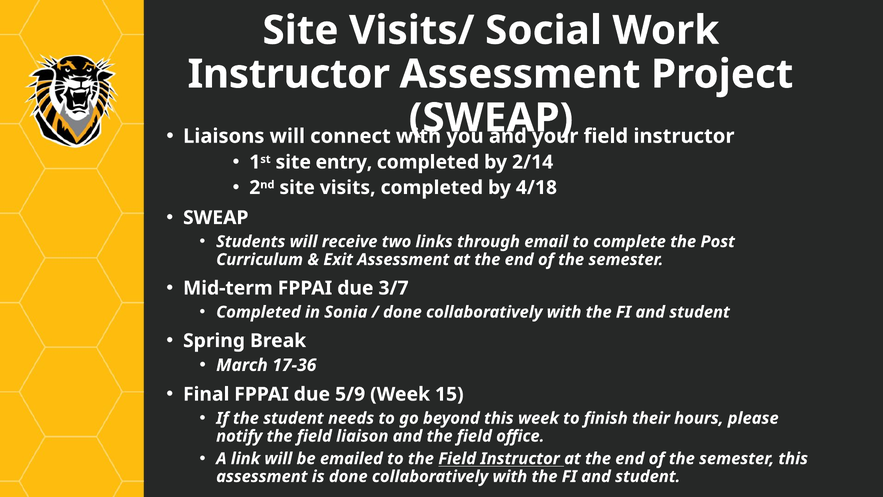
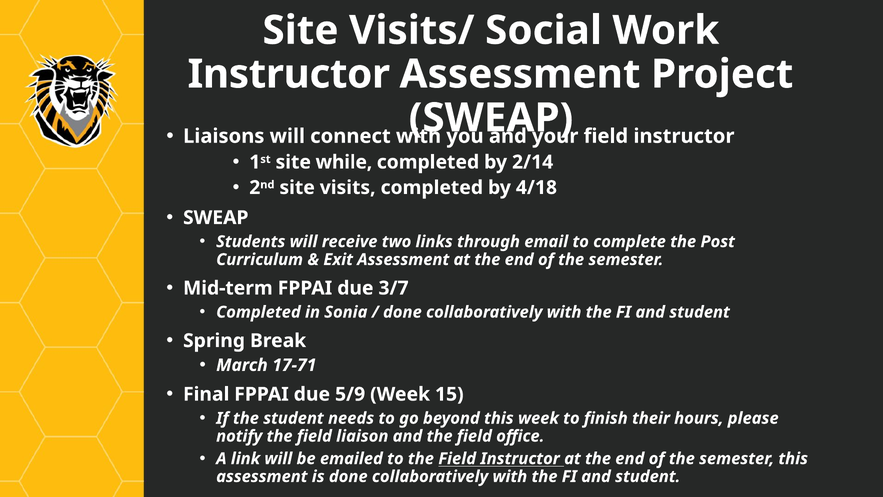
entry: entry -> while
17-36: 17-36 -> 17-71
